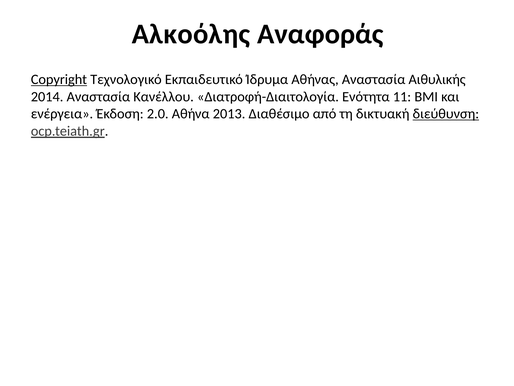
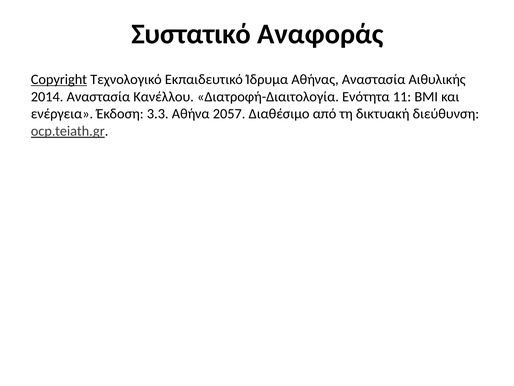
Αλκοόλης: Αλκοόλης -> Συστατικό
2.0: 2.0 -> 3.3
2013: 2013 -> 2057
διεύθυνση underline: present -> none
